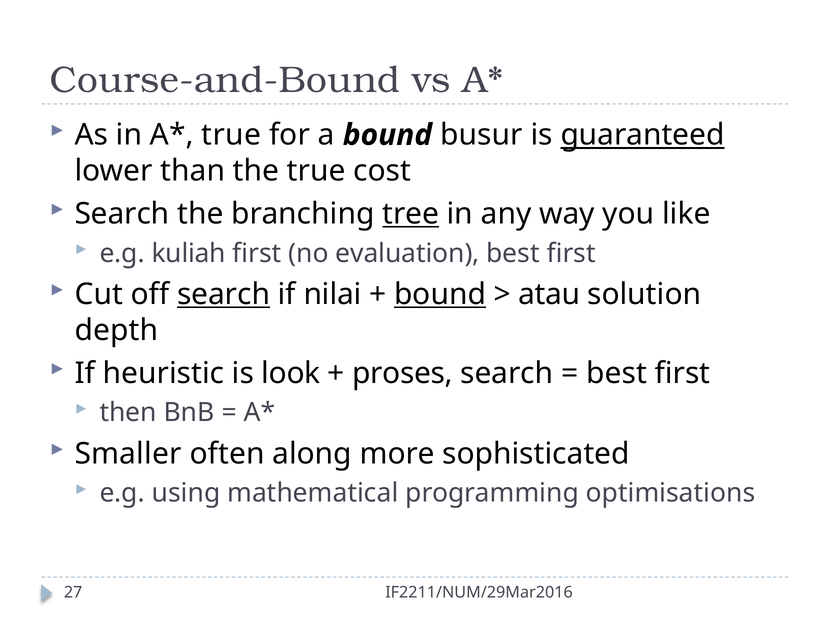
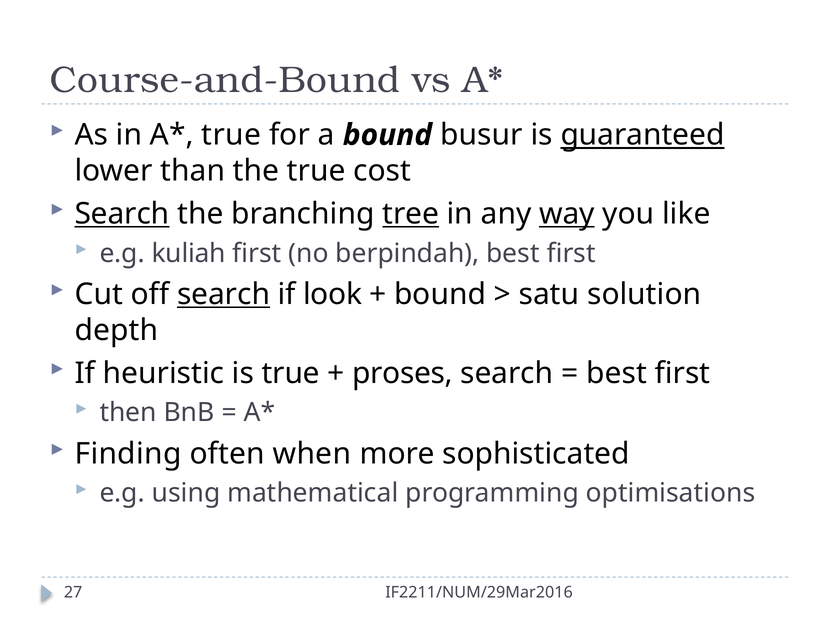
Search at (122, 214) underline: none -> present
way underline: none -> present
evaluation: evaluation -> berpindah
nilai: nilai -> look
bound at (440, 294) underline: present -> none
atau: atau -> satu
is look: look -> true
Smaller: Smaller -> Finding
along: along -> when
